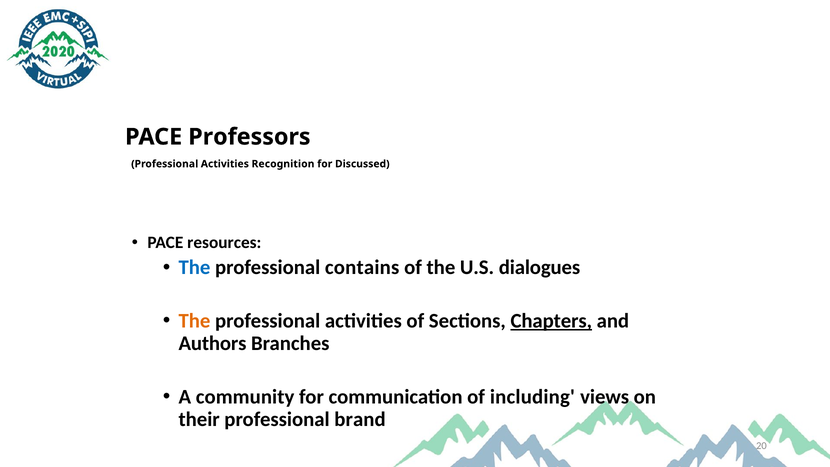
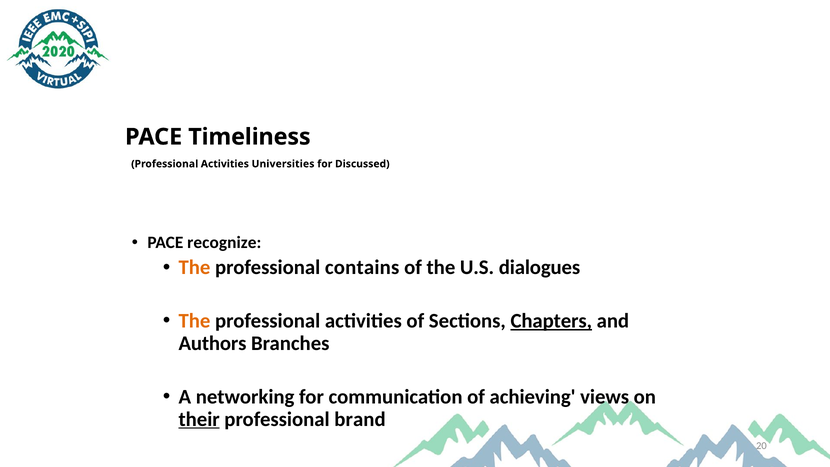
Professors: Professors -> Timeliness
Recognition: Recognition -> Universities
resources: resources -> recognize
The at (194, 267) colour: blue -> orange
community: community -> networking
including: including -> achieving
their underline: none -> present
